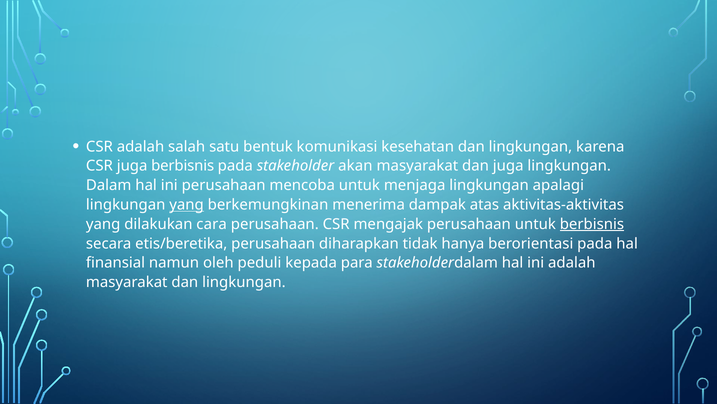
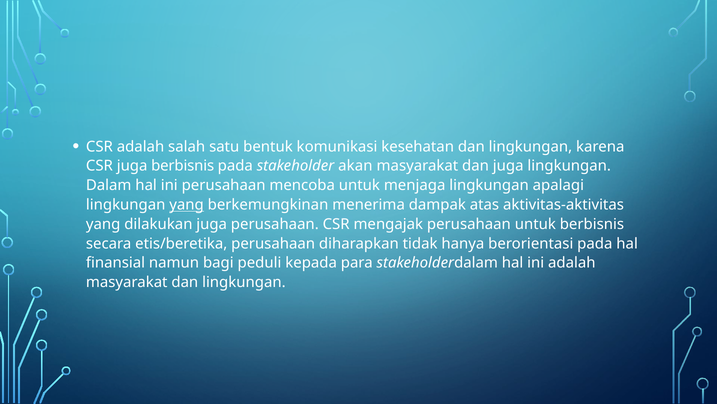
dilakukan cara: cara -> juga
berbisnis at (592, 224) underline: present -> none
oleh: oleh -> bagi
